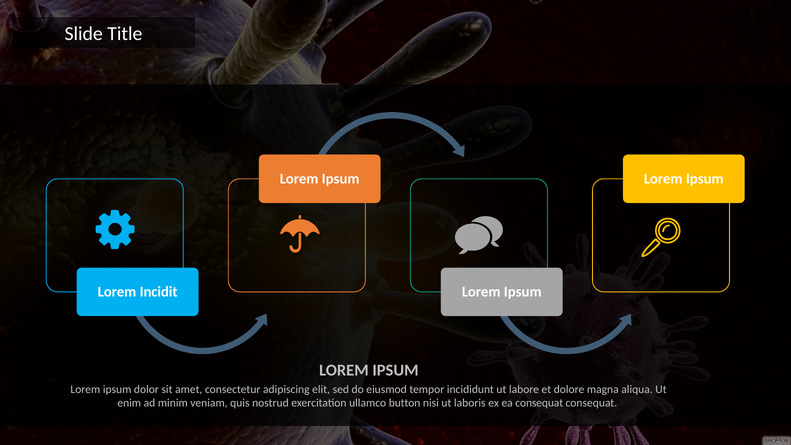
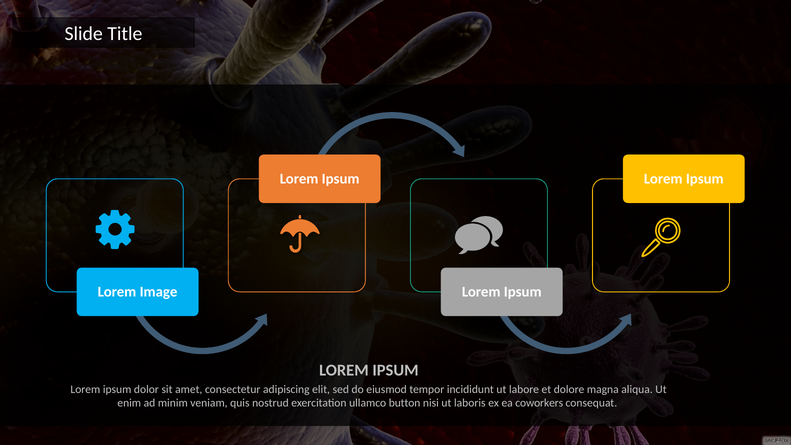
Incidit: Incidit -> Image
ea consequat: consequat -> coworkers
